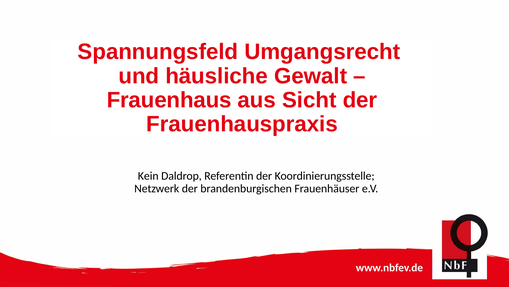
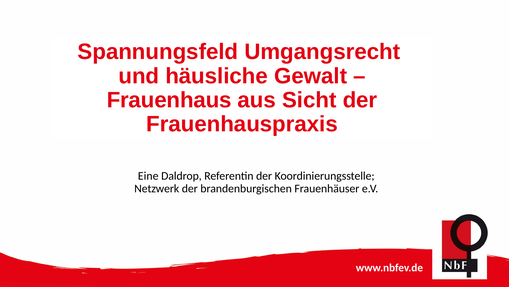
Kein: Kein -> Eine
